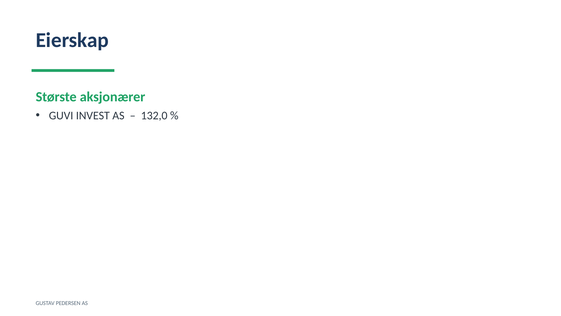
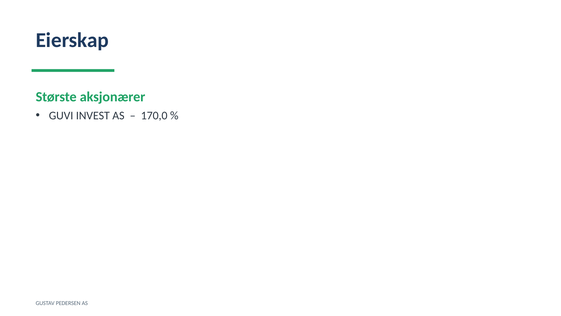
132,0: 132,0 -> 170,0
